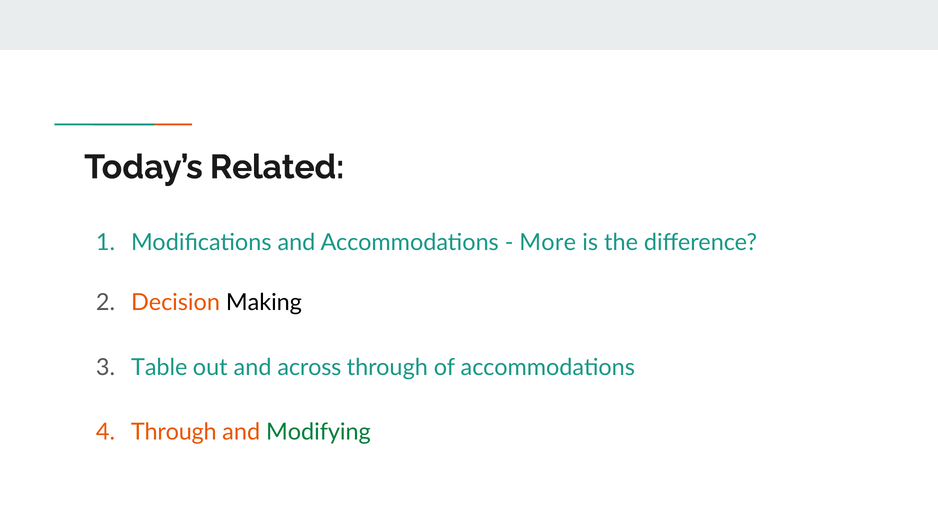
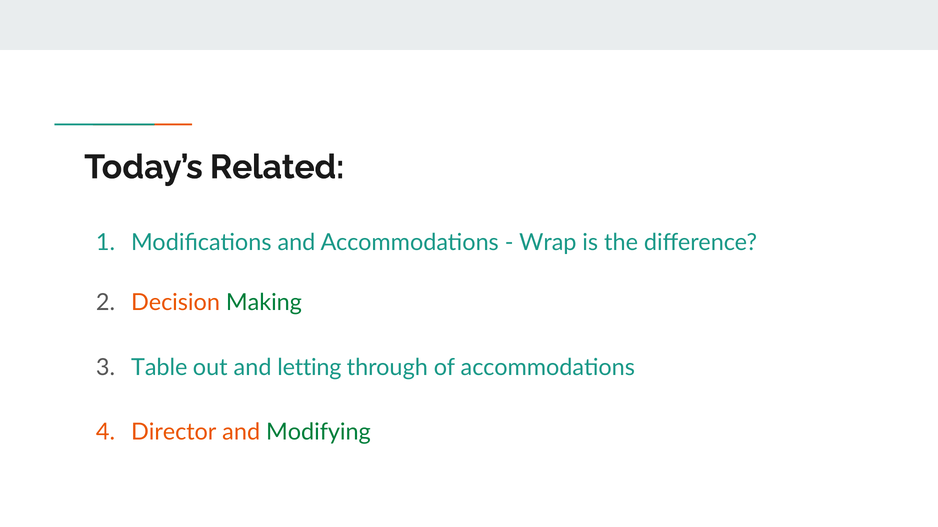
More: More -> Wrap
Making colour: black -> green
across: across -> letting
Through at (174, 432): Through -> Director
